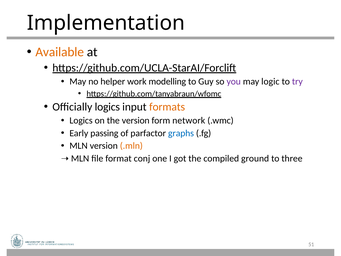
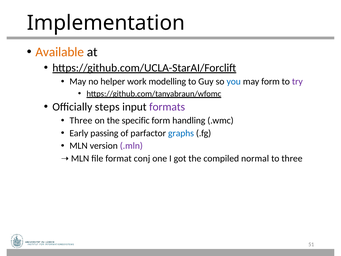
you colour: purple -> blue
may logic: logic -> form
Officially logics: logics -> steps
formats colour: orange -> purple
Logics at (81, 120): Logics -> Three
the version: version -> specific
network: network -> handling
.mln colour: orange -> purple
ground: ground -> normal
